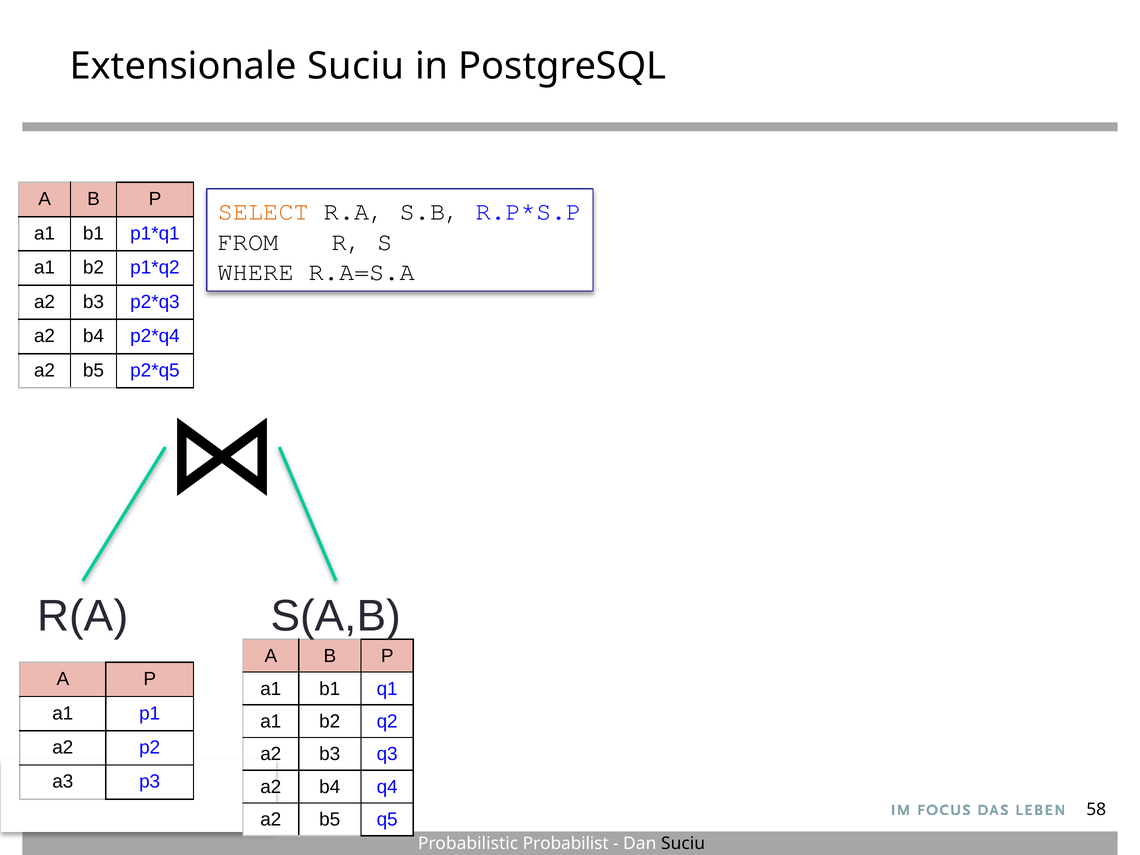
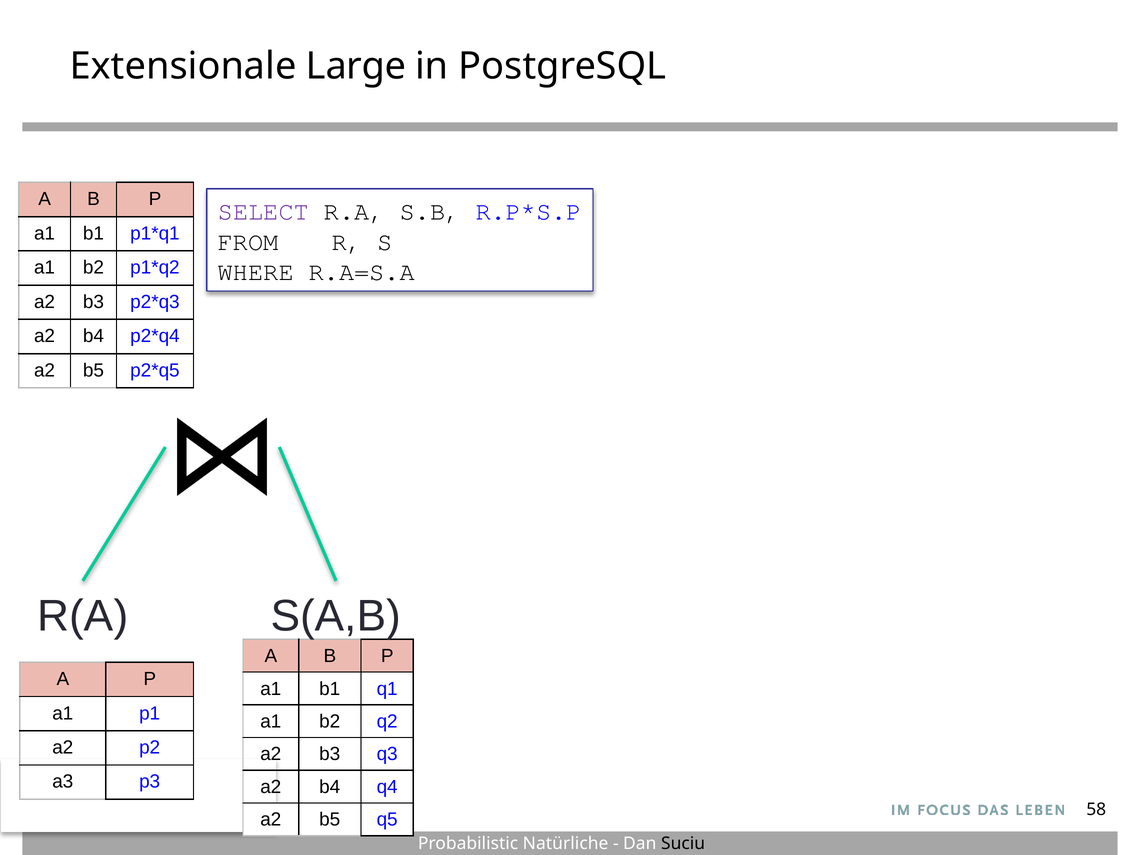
Extensionale Suciu: Suciu -> Large
SELECT colour: orange -> purple
Probabilist: Probabilist -> Natürliche
